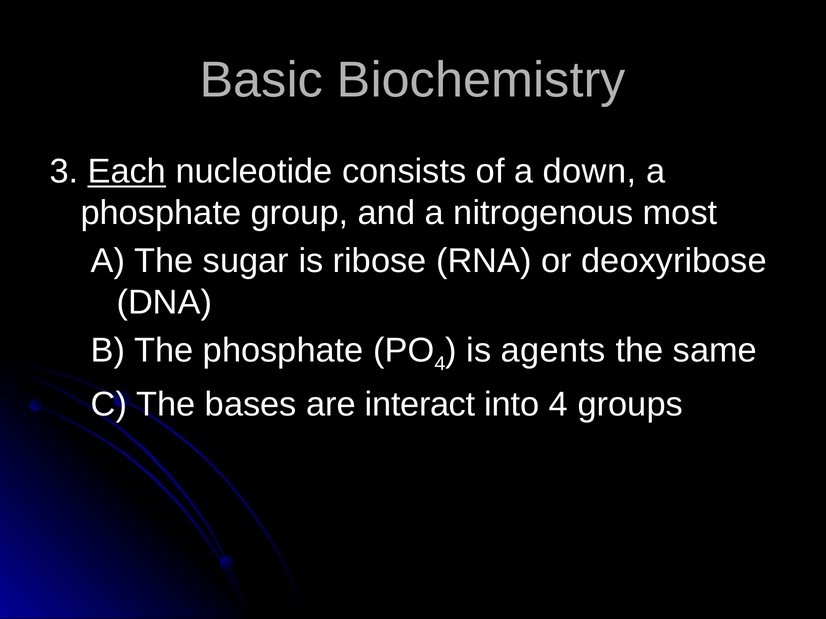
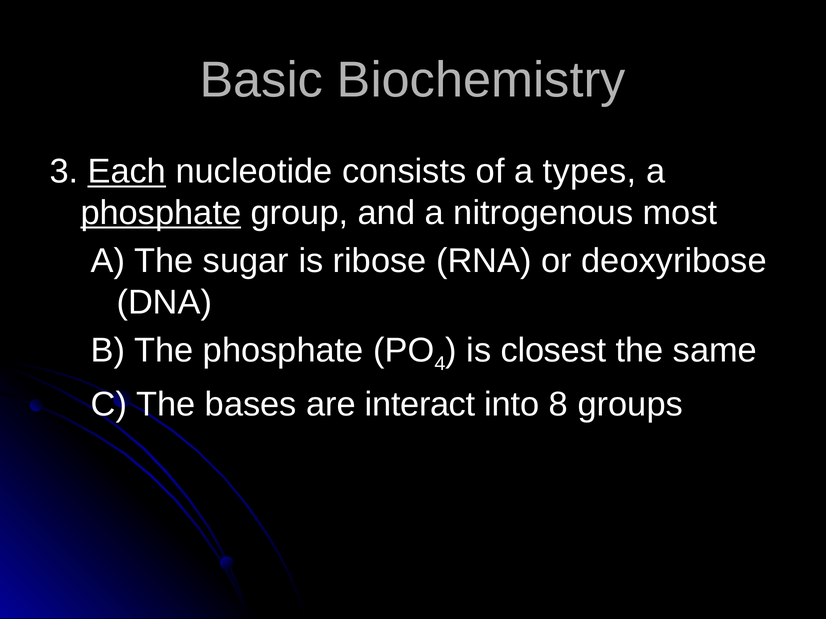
down: down -> types
phosphate at (161, 213) underline: none -> present
agents: agents -> closest
into 4: 4 -> 8
